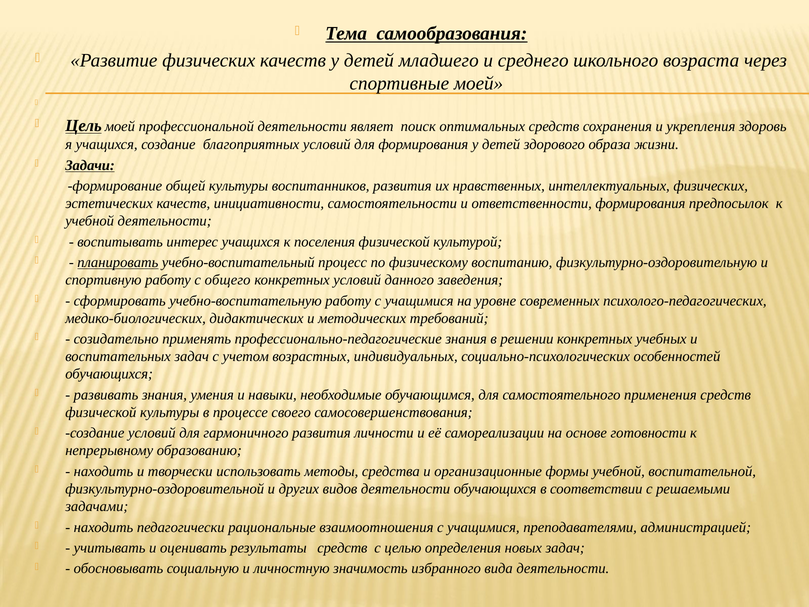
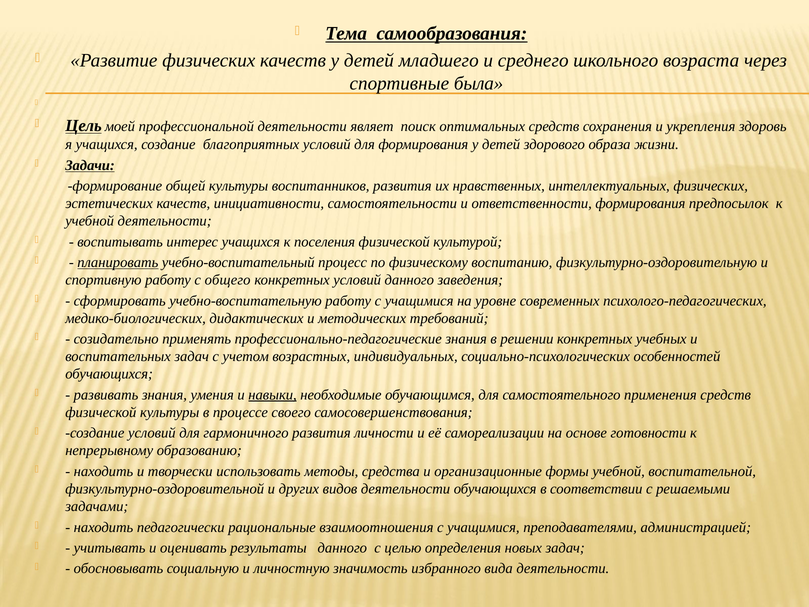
спортивные моей: моей -> была
навыки underline: none -> present
результаты средств: средств -> данного
